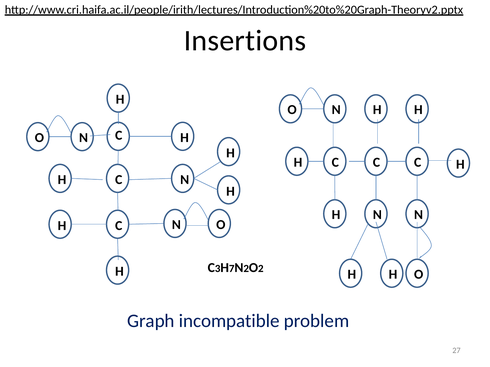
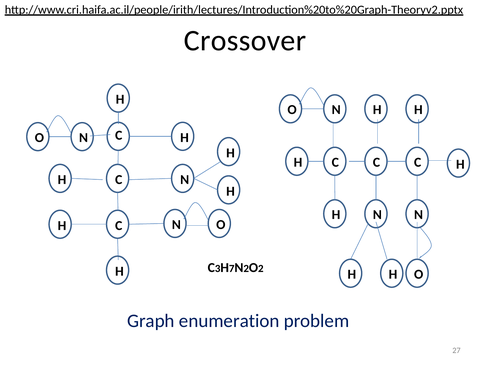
Insertions: Insertions -> Crossover
incompatible: incompatible -> enumeration
